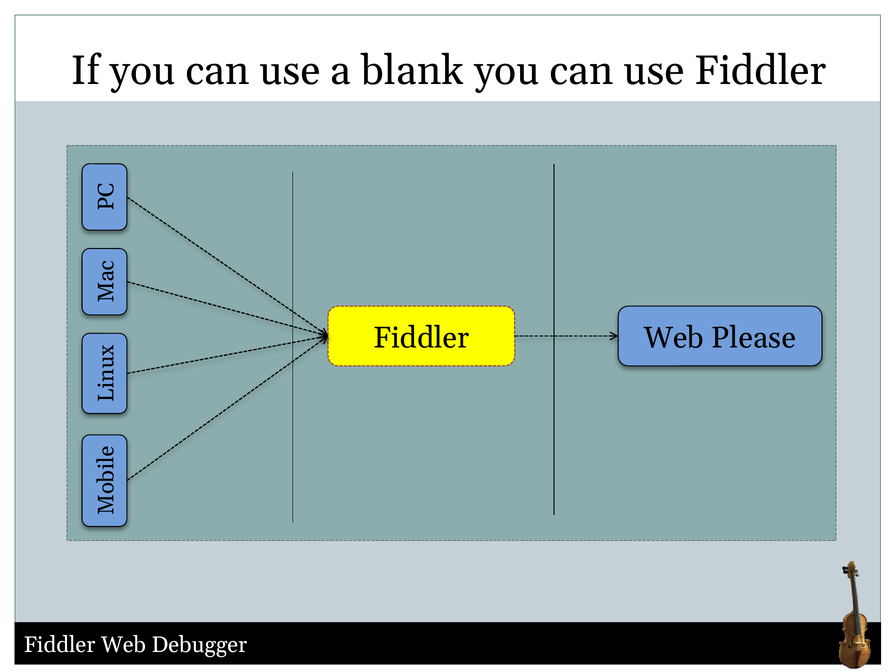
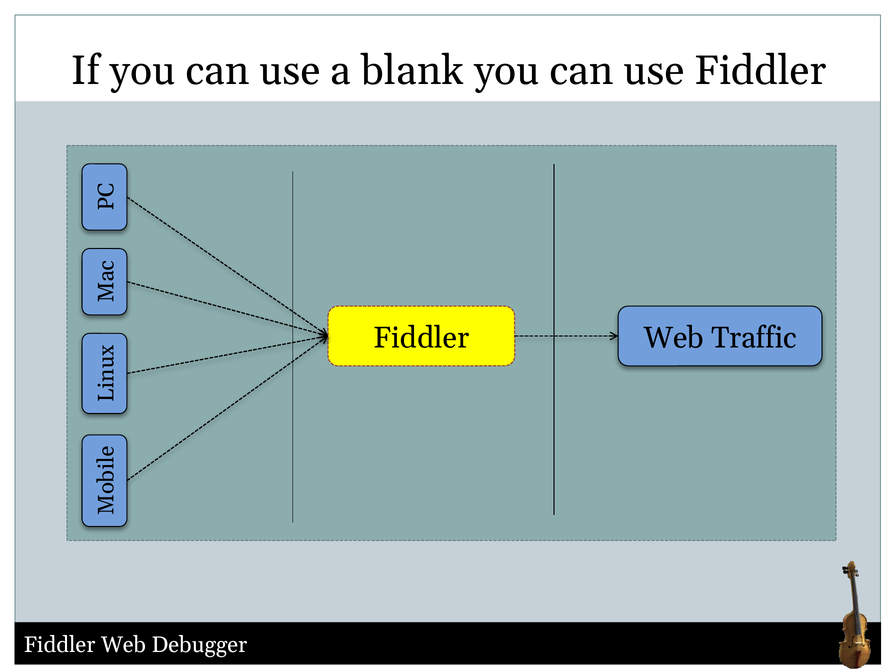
Please: Please -> Traffic
